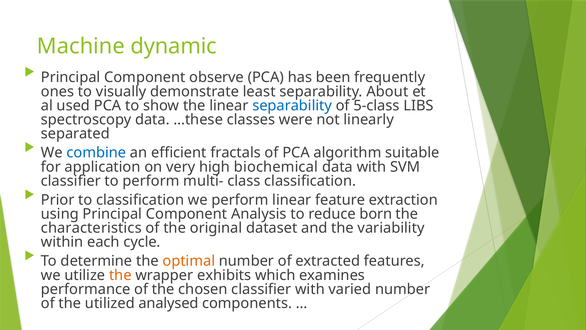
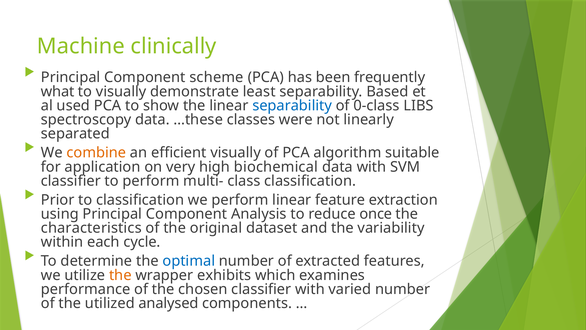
dynamic: dynamic -> clinically
observe: observe -> scheme
ones: ones -> what
About: About -> Based
5-class: 5-class -> 0-class
combine colour: blue -> orange
efficient fractals: fractals -> visually
born: born -> once
optimal colour: orange -> blue
